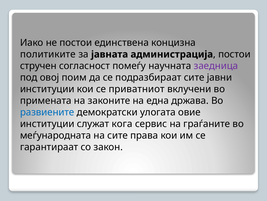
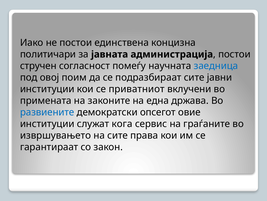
политиките: политиките -> политичари
заедница colour: purple -> blue
улогата: улогата -> опсегот
меѓународната: меѓународната -> извршувањето
